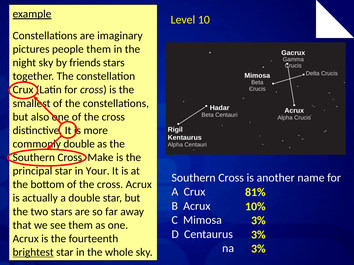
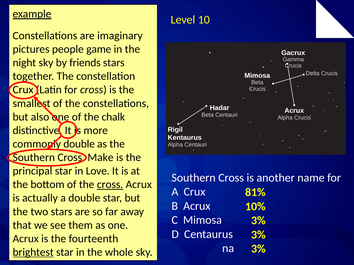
people them: them -> game
cross at (113, 117): cross -> chalk
Your: Your -> Love
cross at (110, 185) underline: none -> present
